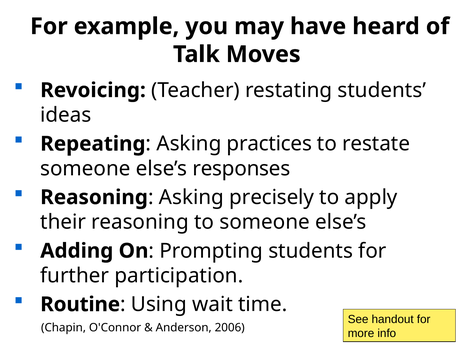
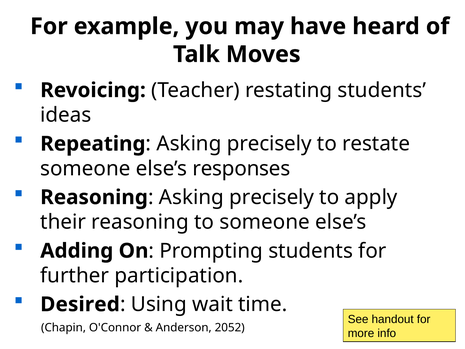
practices at (269, 144): practices -> precisely
Routine: Routine -> Desired
2006: 2006 -> 2052
